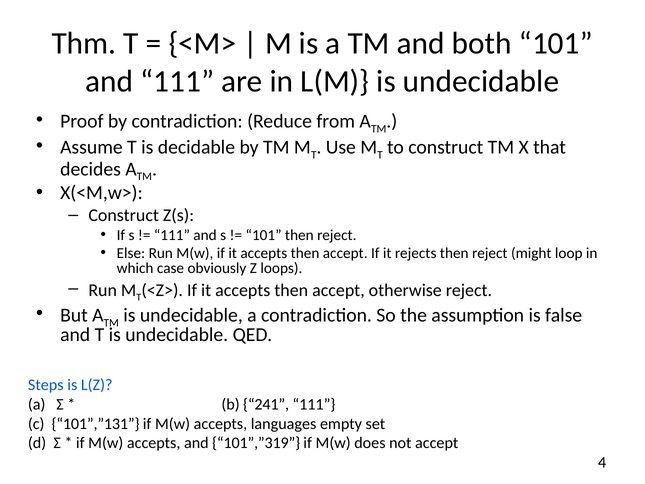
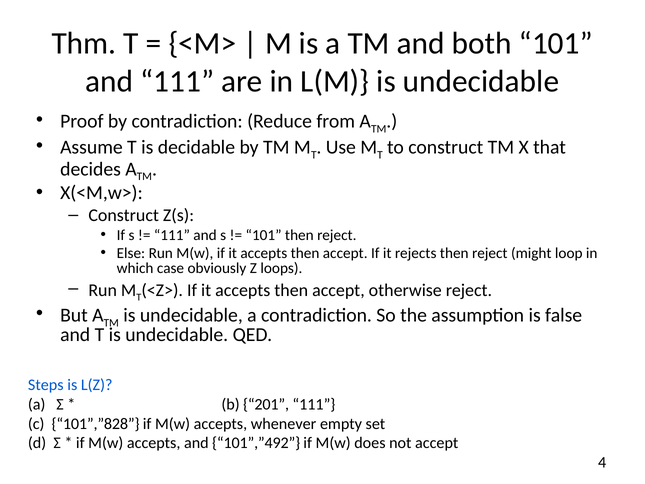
241: 241 -> 201
101”,”131: 101”,”131 -> 101”,”828
languages: languages -> whenever
101”,”319: 101”,”319 -> 101”,”492
